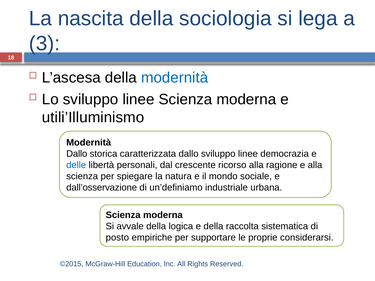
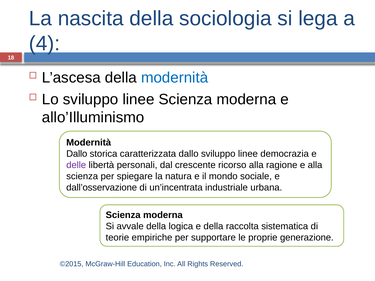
3: 3 -> 4
utili’Illuminismo: utili’Illuminismo -> allo’Illuminismo
delle colour: blue -> purple
un’definiamo: un’definiamo -> un’incentrata
posto: posto -> teorie
considerarsi: considerarsi -> generazione
